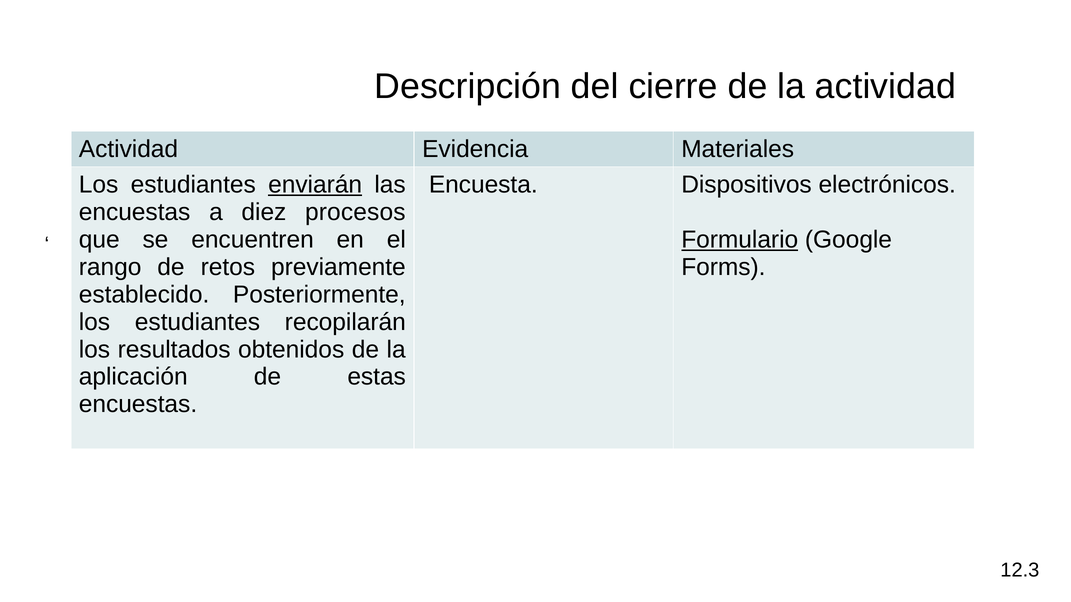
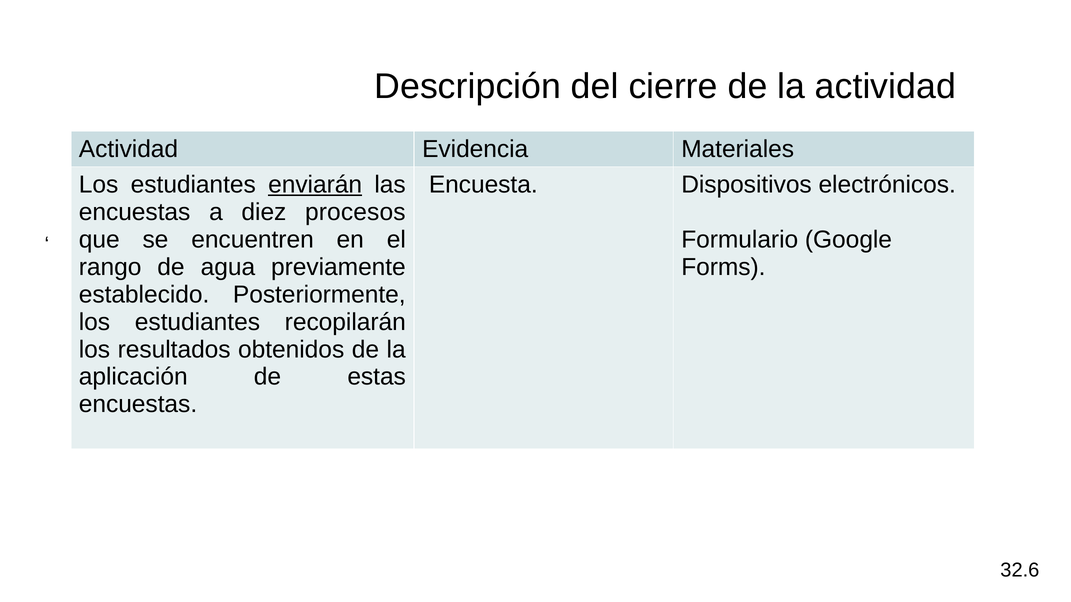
Formulario underline: present -> none
retos: retos -> agua
12.3: 12.3 -> 32.6
